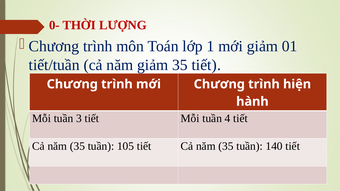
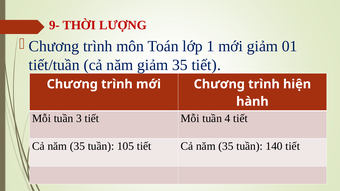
0-: 0- -> 9-
